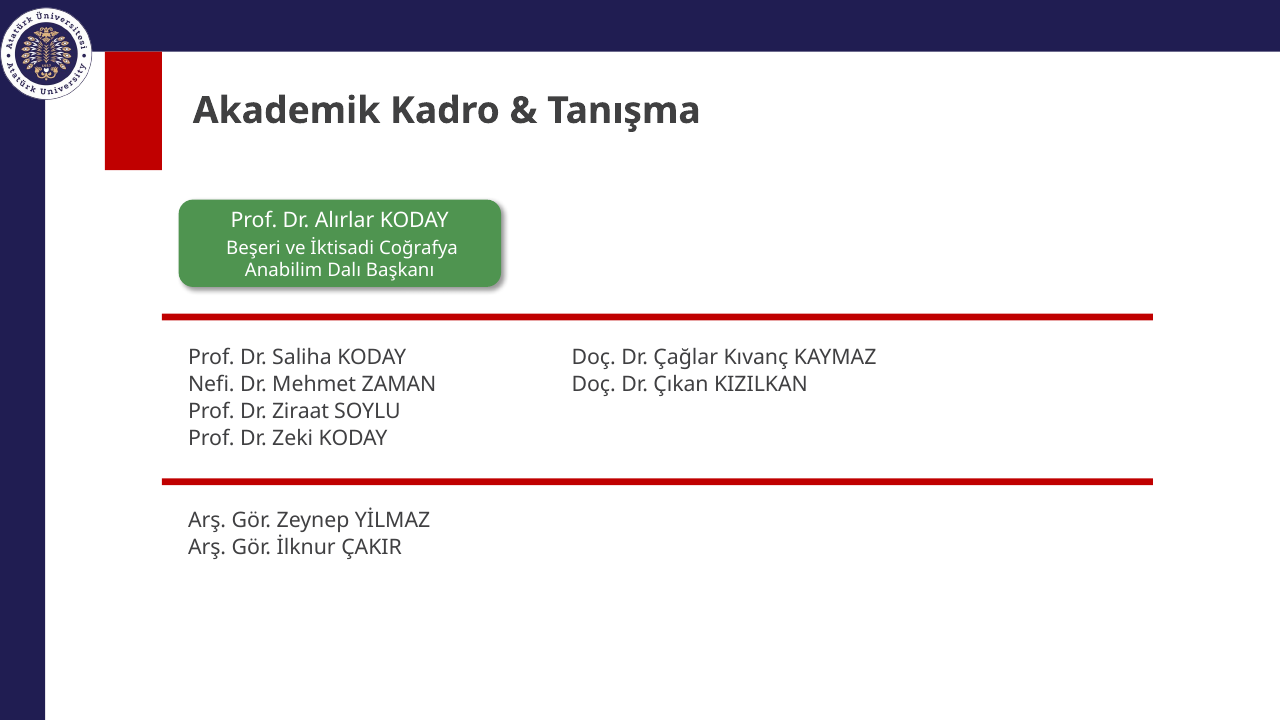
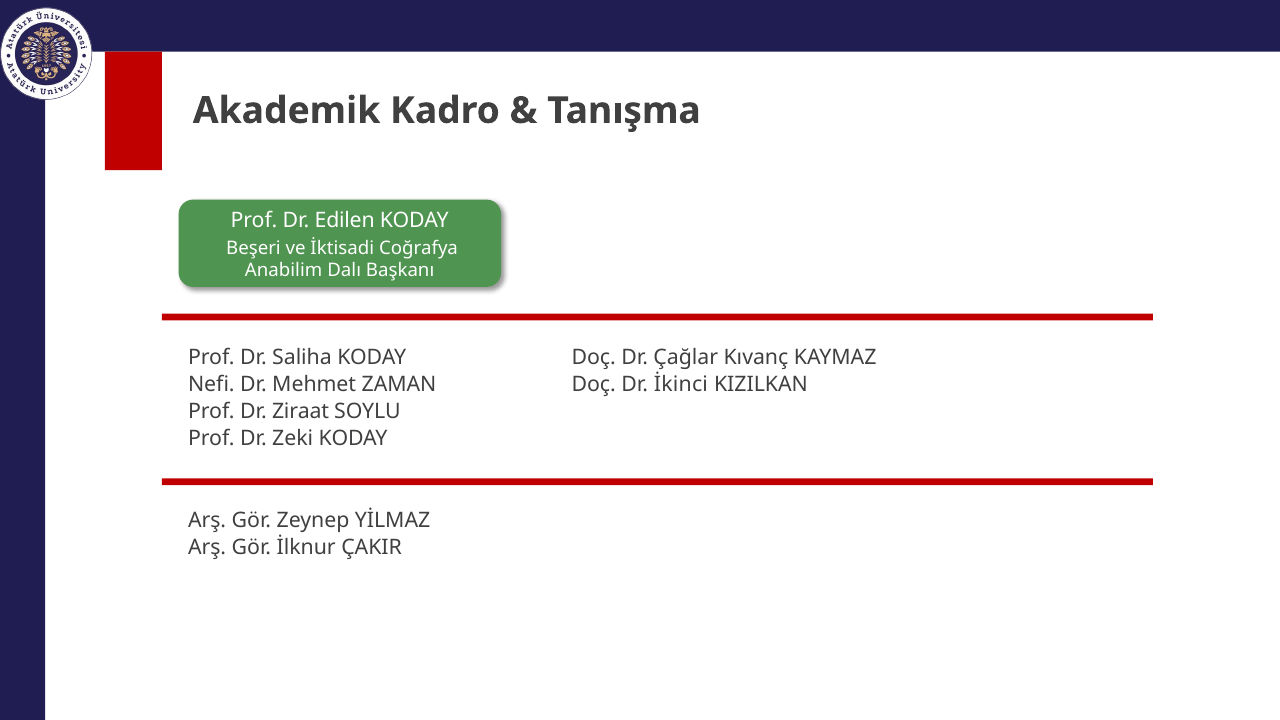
Alırlar: Alırlar -> Edilen
Çıkan: Çıkan -> İkinci
